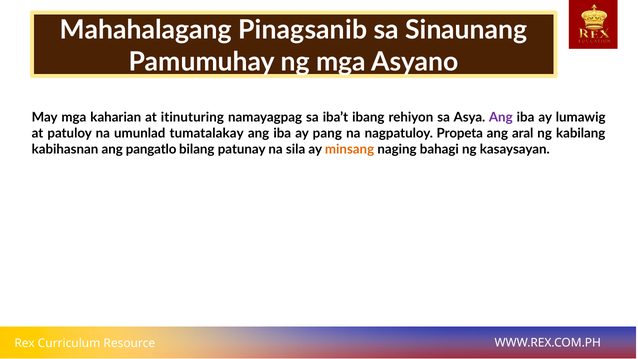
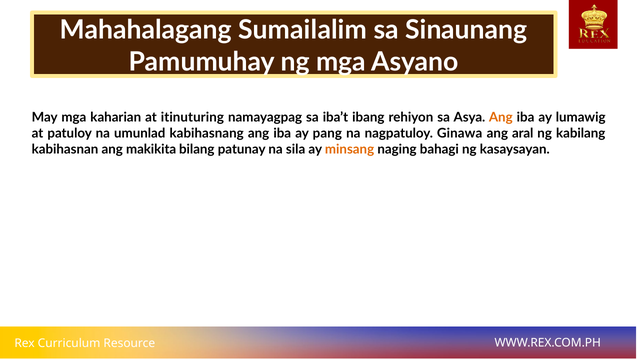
Pinagsanib: Pinagsanib -> Sumailalim
Ang at (501, 117) colour: purple -> orange
tumatalakay: tumatalakay -> kabihasnang
Propeta: Propeta -> Ginawa
pangatlo: pangatlo -> makikita
